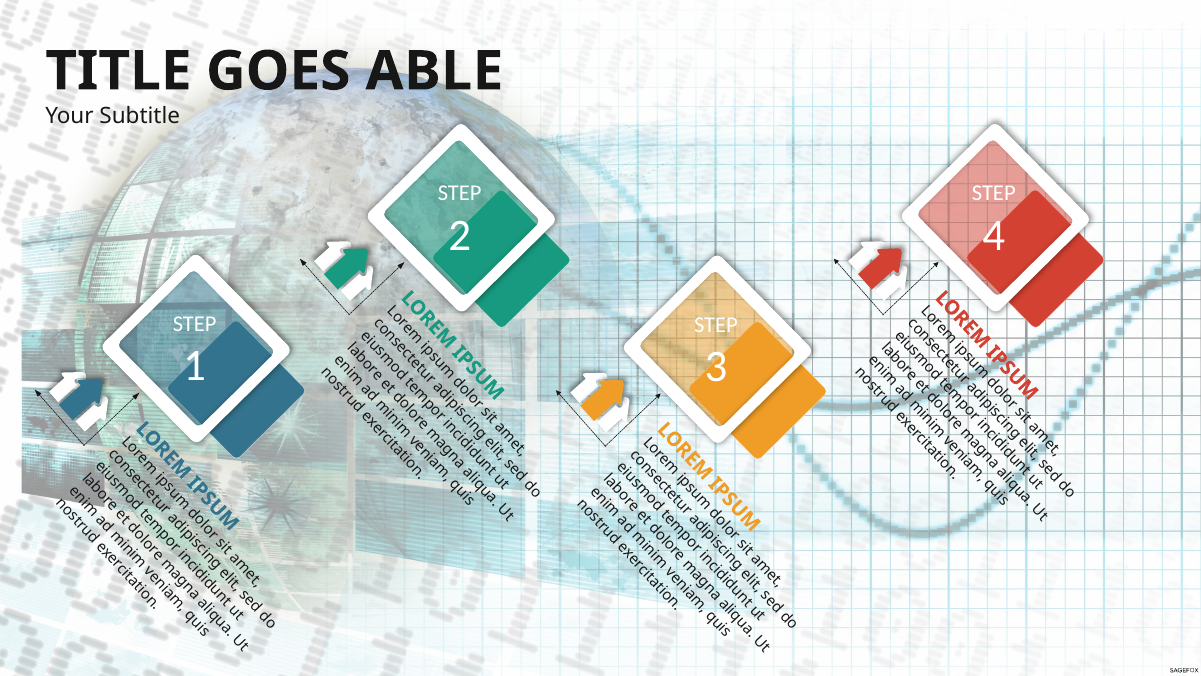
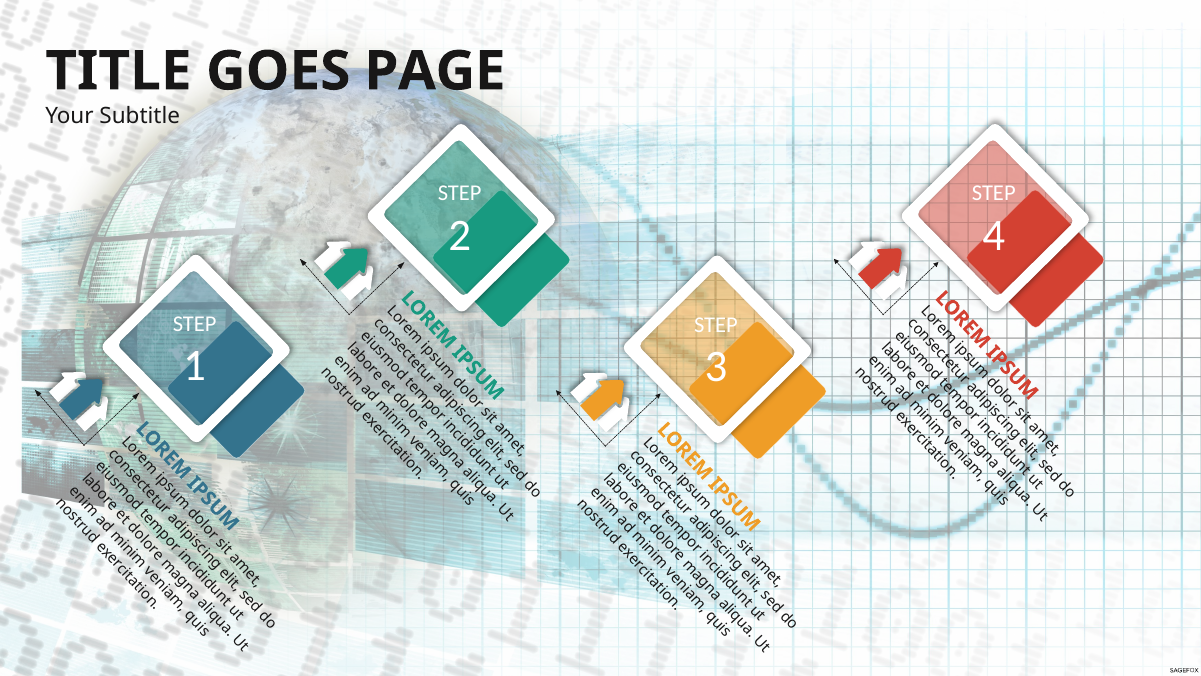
ABLE: ABLE -> PAGE
